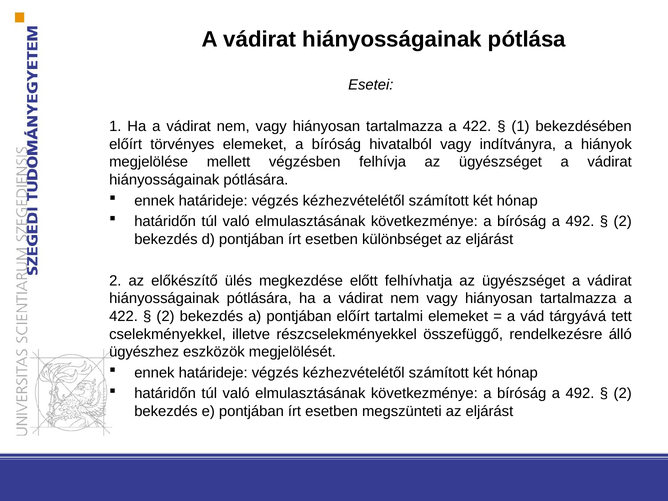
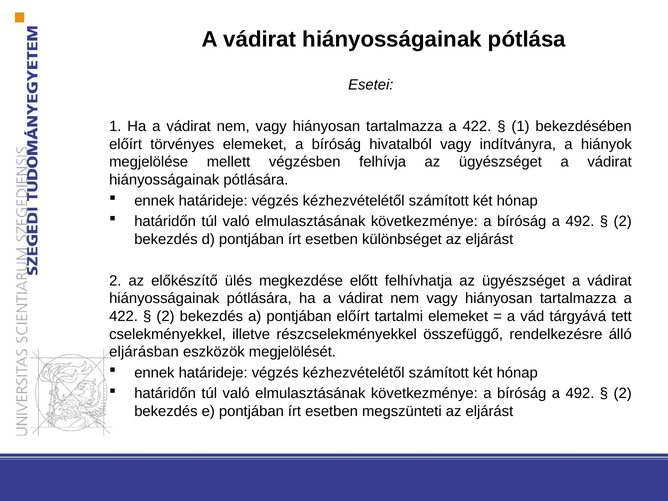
ügyészhez: ügyészhez -> eljárásban
